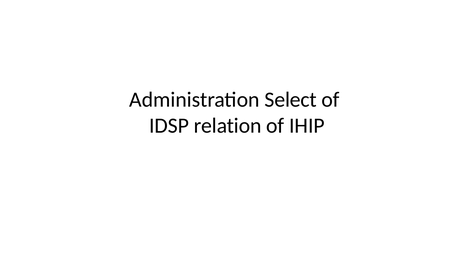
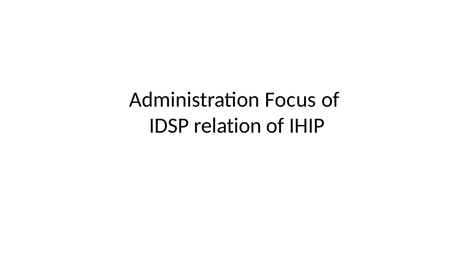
Select: Select -> Focus
